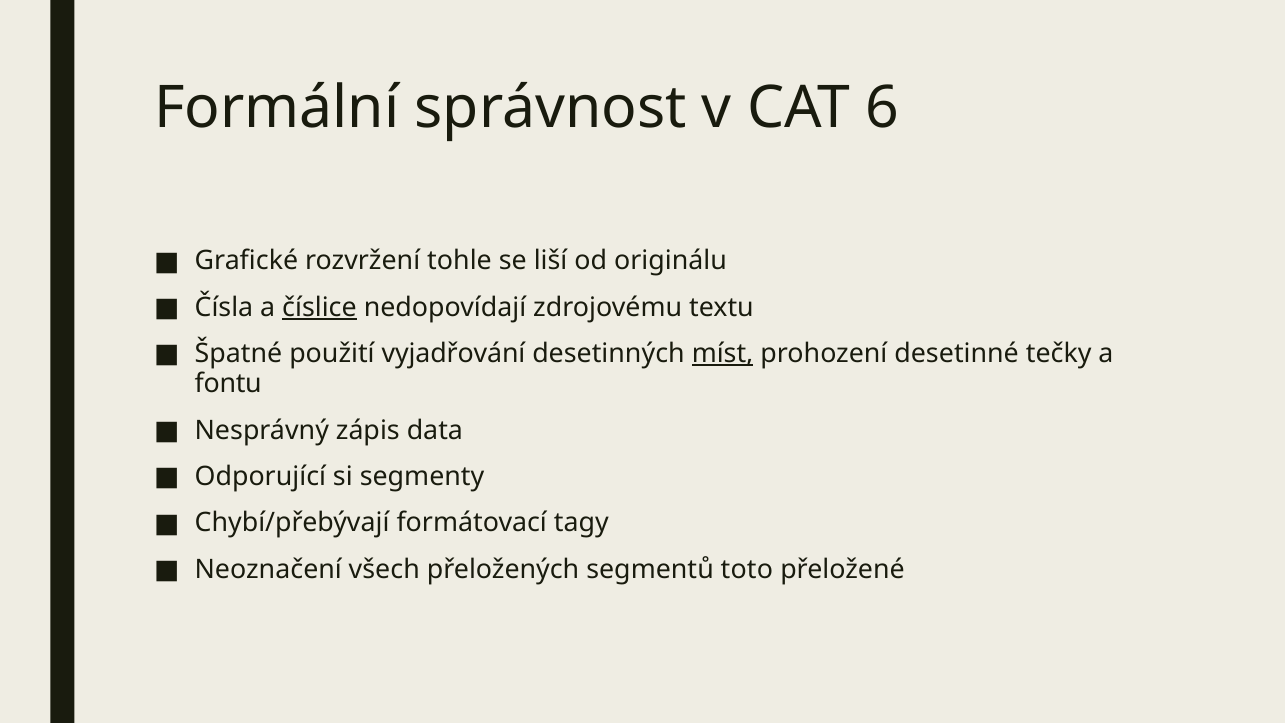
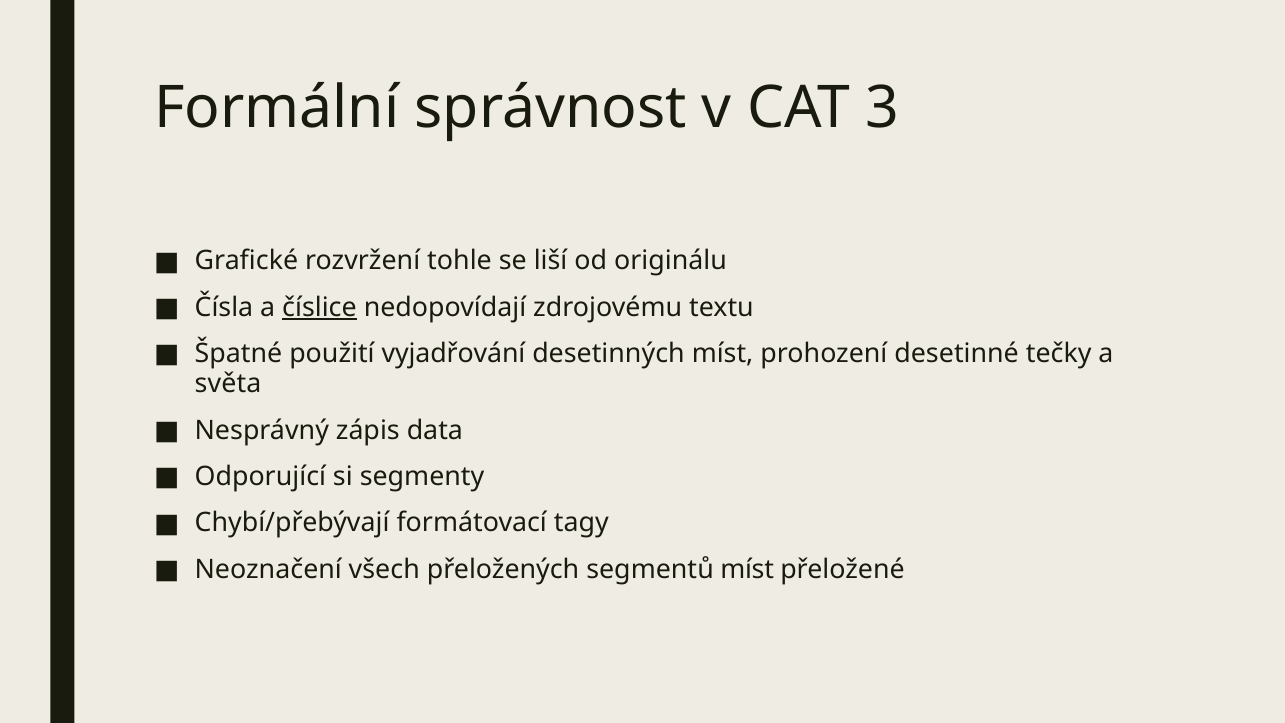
6: 6 -> 3
míst at (723, 354) underline: present -> none
fontu: fontu -> světa
segmentů toto: toto -> míst
